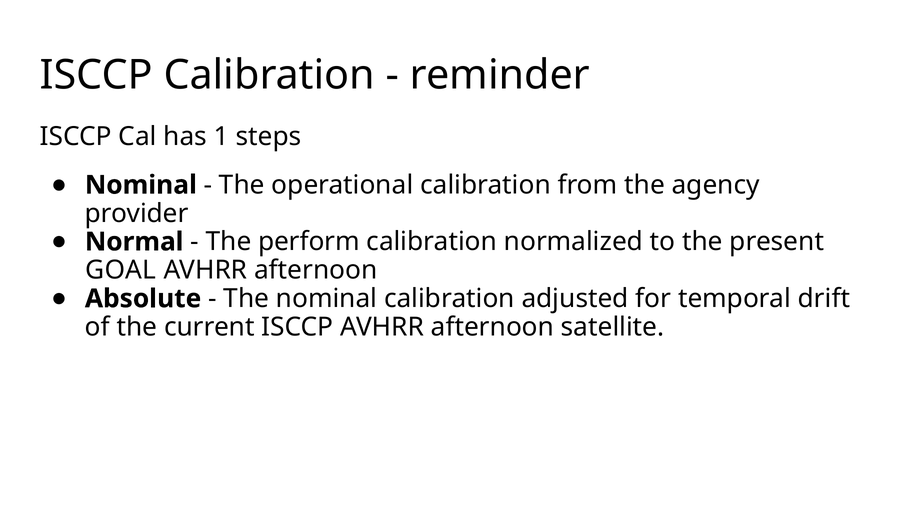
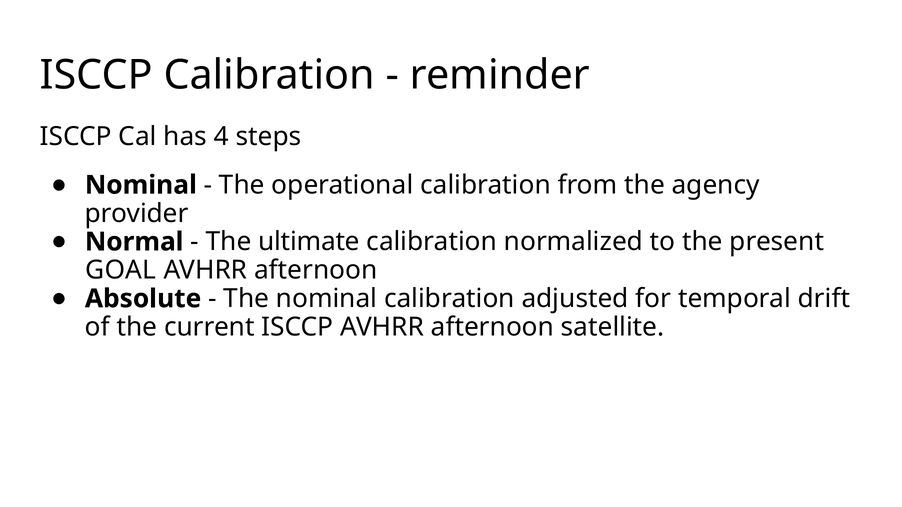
1: 1 -> 4
perform: perform -> ultimate
